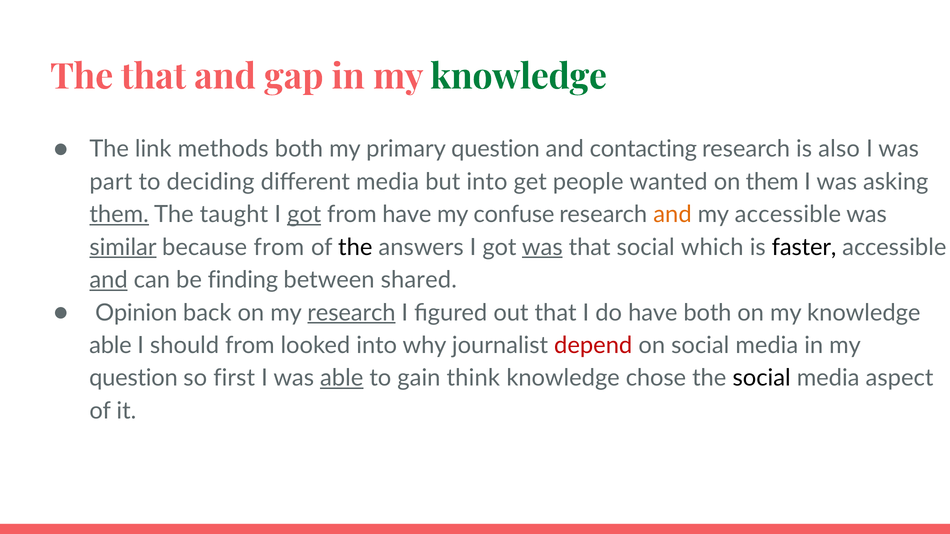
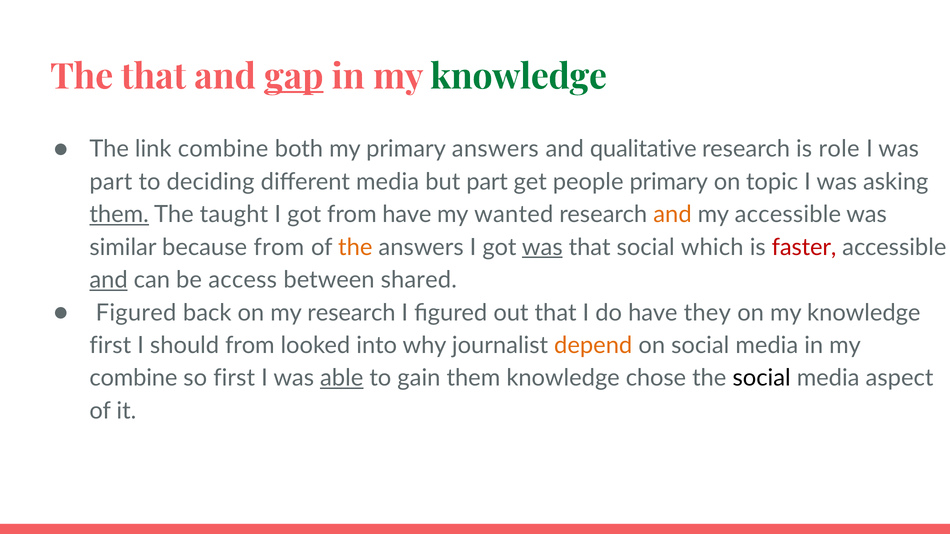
gap underline: none -> present
link methods: methods -> combine
primary question: question -> answers
contacting: contacting -> qualitative
also: also -> role
but into: into -> part
people wanted: wanted -> primary
on them: them -> topic
got at (304, 215) underline: present -> none
confuse: confuse -> wanted
similar underline: present -> none
the at (355, 247) colour: black -> orange
faster colour: black -> red
finding: finding -> access
Opinion at (136, 313): Opinion -> Figured
research at (351, 313) underline: present -> none
have both: both -> they
able at (110, 346): able -> first
depend colour: red -> orange
question at (133, 378): question -> combine
gain think: think -> them
